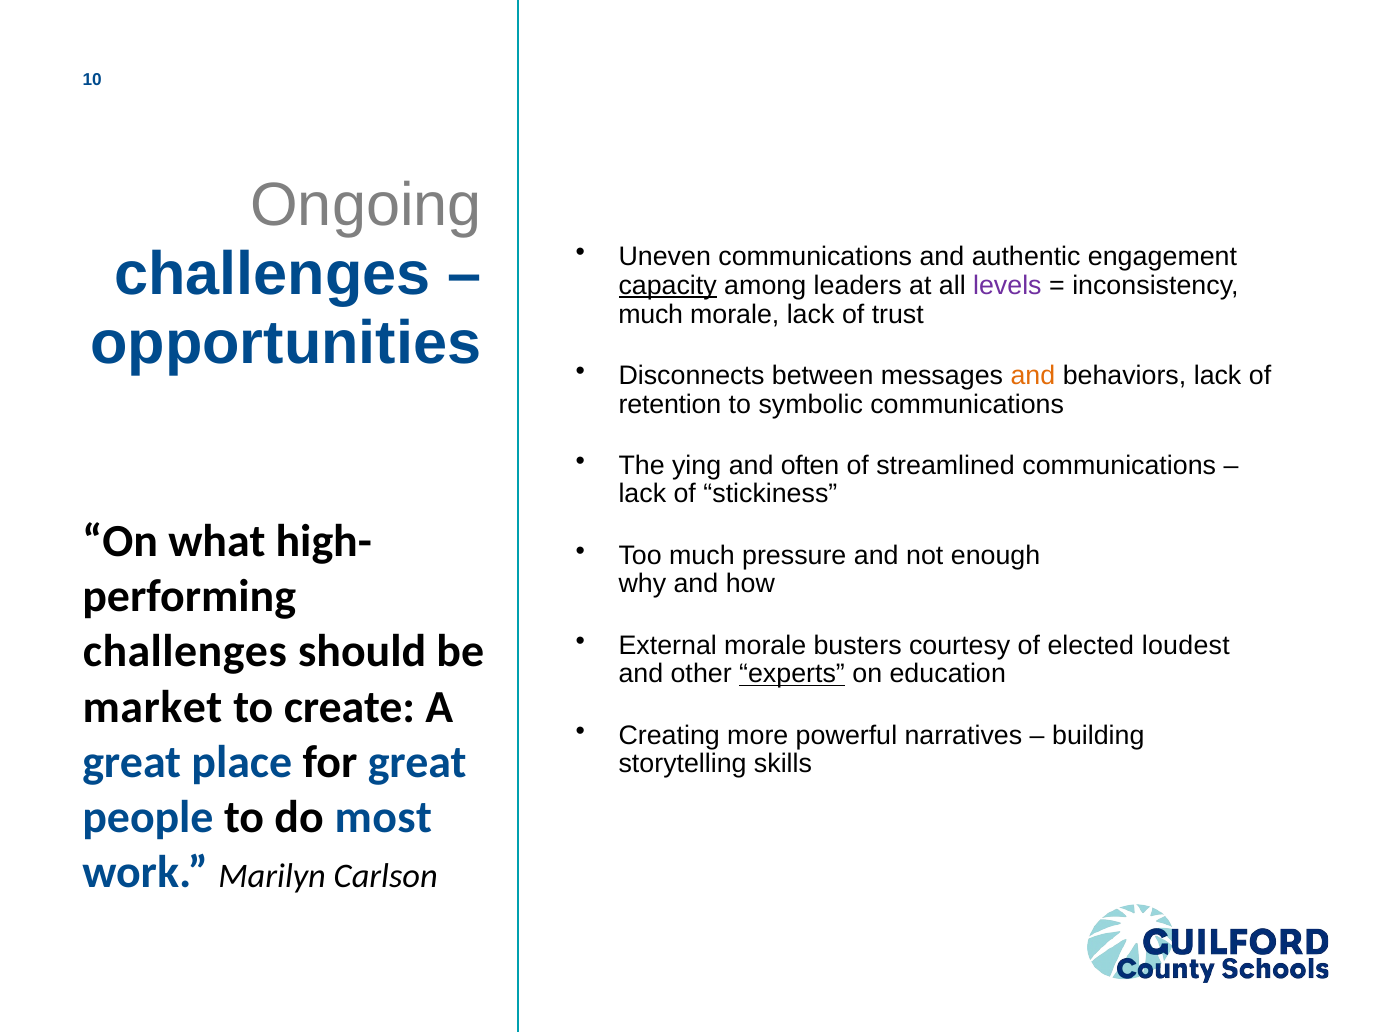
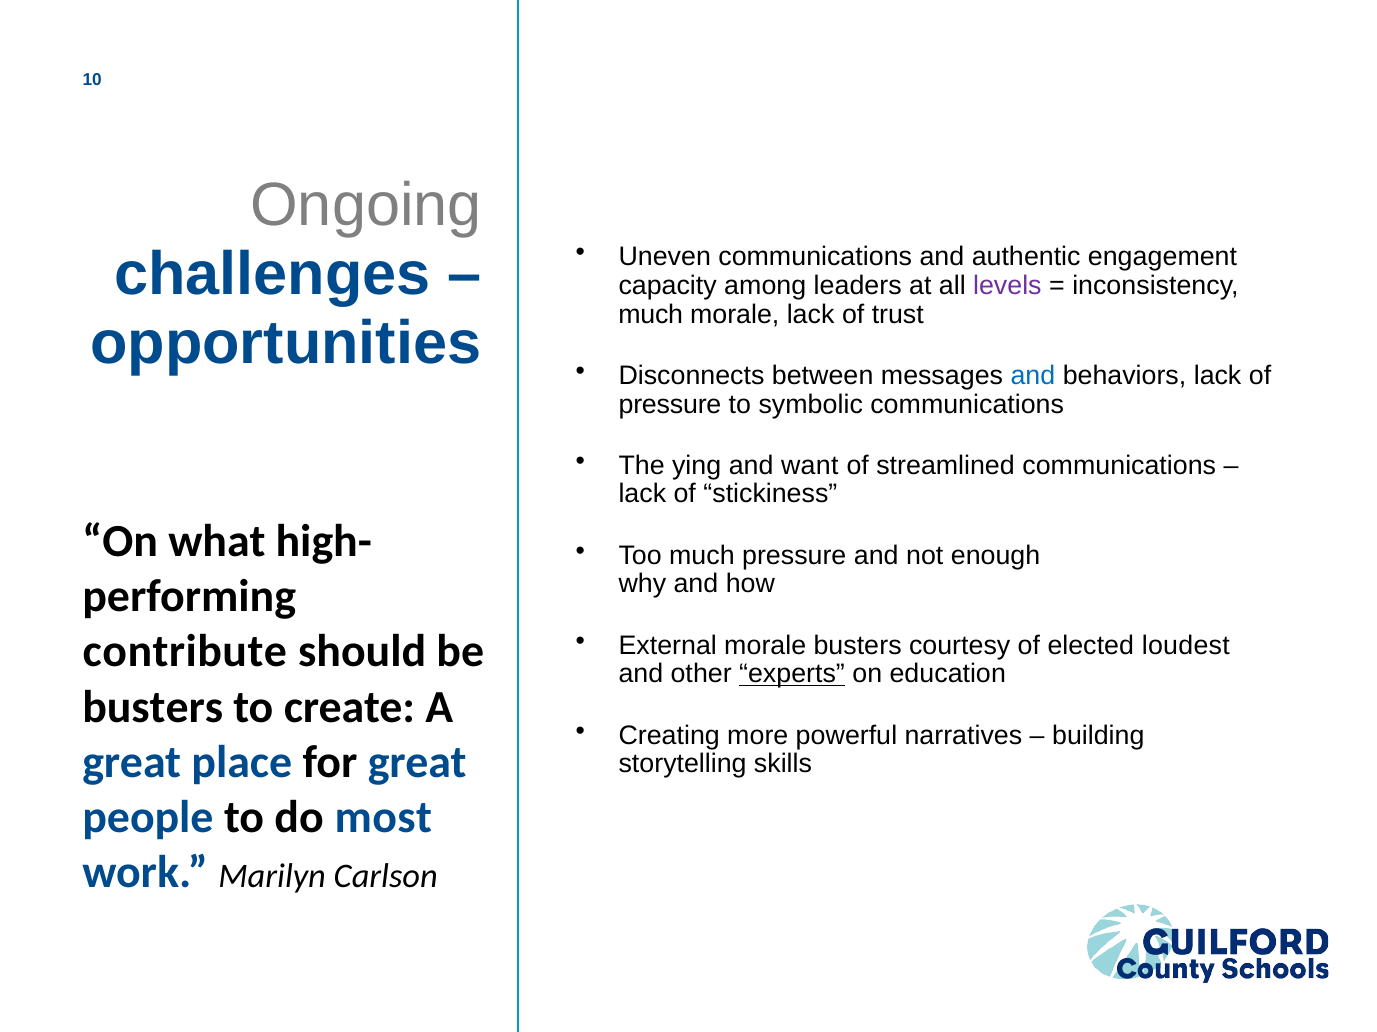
capacity underline: present -> none
and at (1033, 376) colour: orange -> blue
retention at (670, 404): retention -> pressure
often: often -> want
challenges at (185, 652): challenges -> contribute
market at (152, 707): market -> busters
